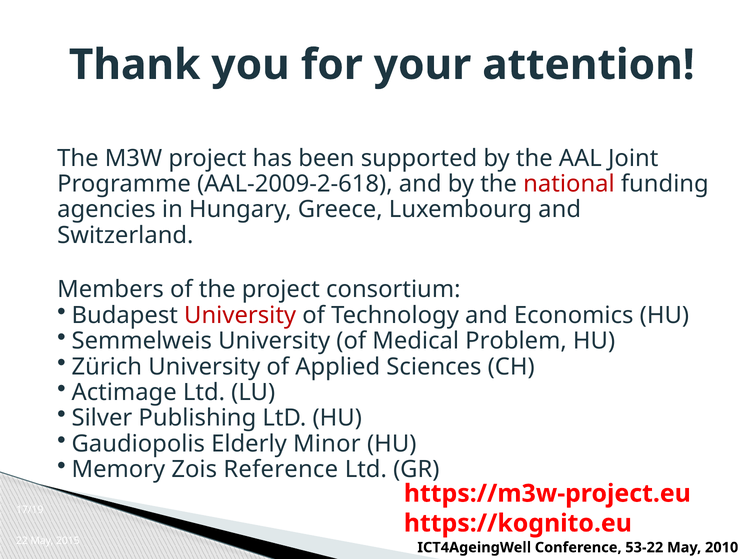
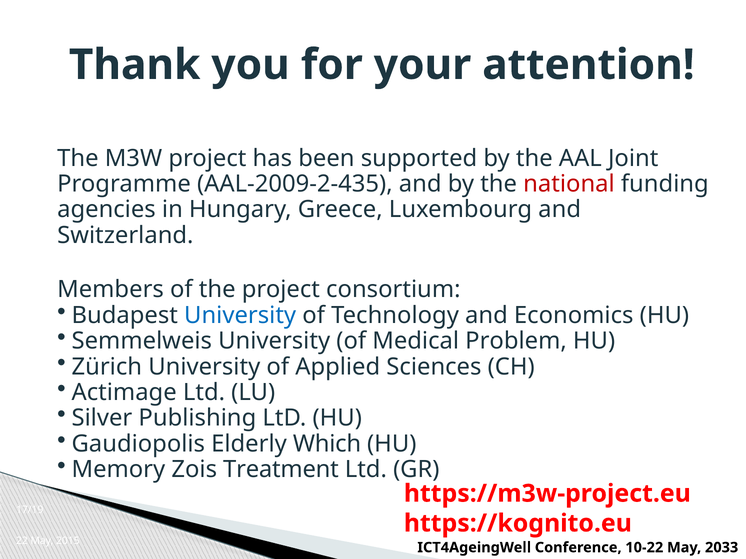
AAL-2009-2-618: AAL-2009-2-618 -> AAL-2009-2-435
University at (240, 316) colour: red -> blue
Minor: Minor -> Which
Reference: Reference -> Treatment
53-22: 53-22 -> 10-22
2010: 2010 -> 2033
